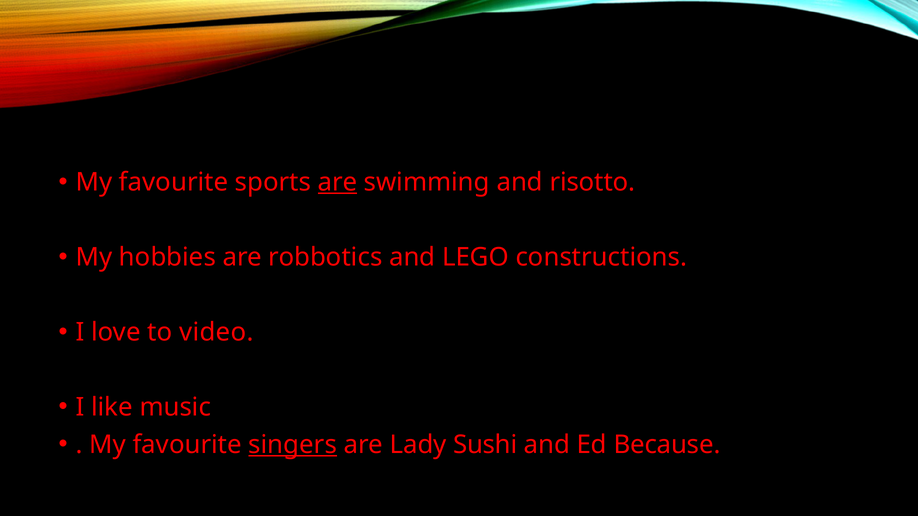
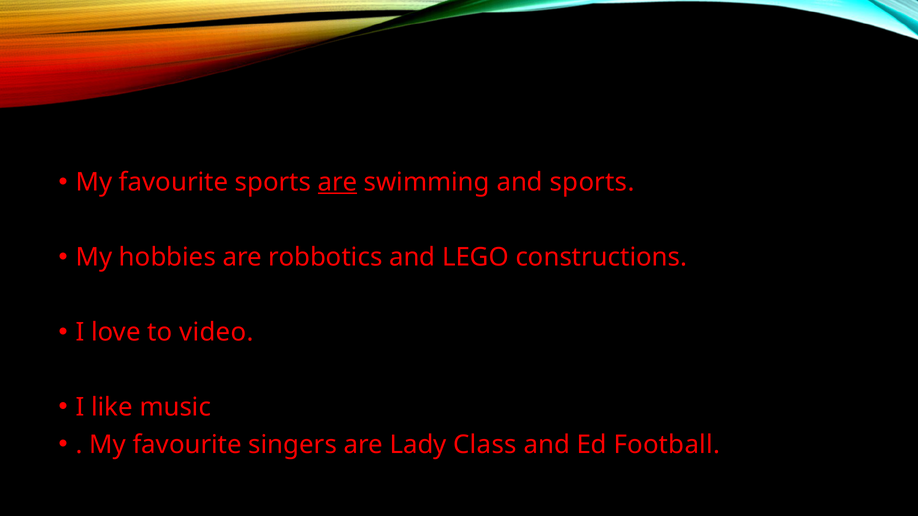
and risotto: risotto -> sports
singers underline: present -> none
Sushi: Sushi -> Class
Because: Because -> Football
